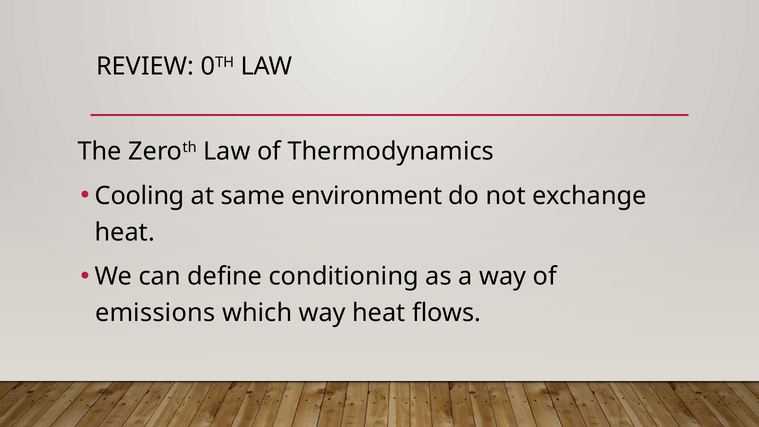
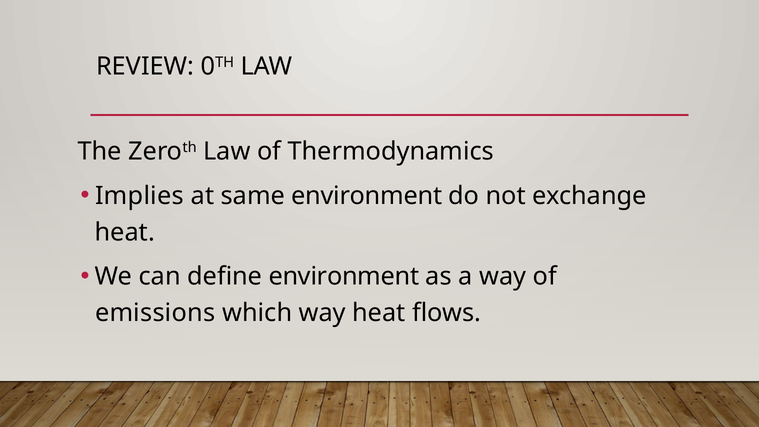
Cooling: Cooling -> Implies
define conditioning: conditioning -> environment
